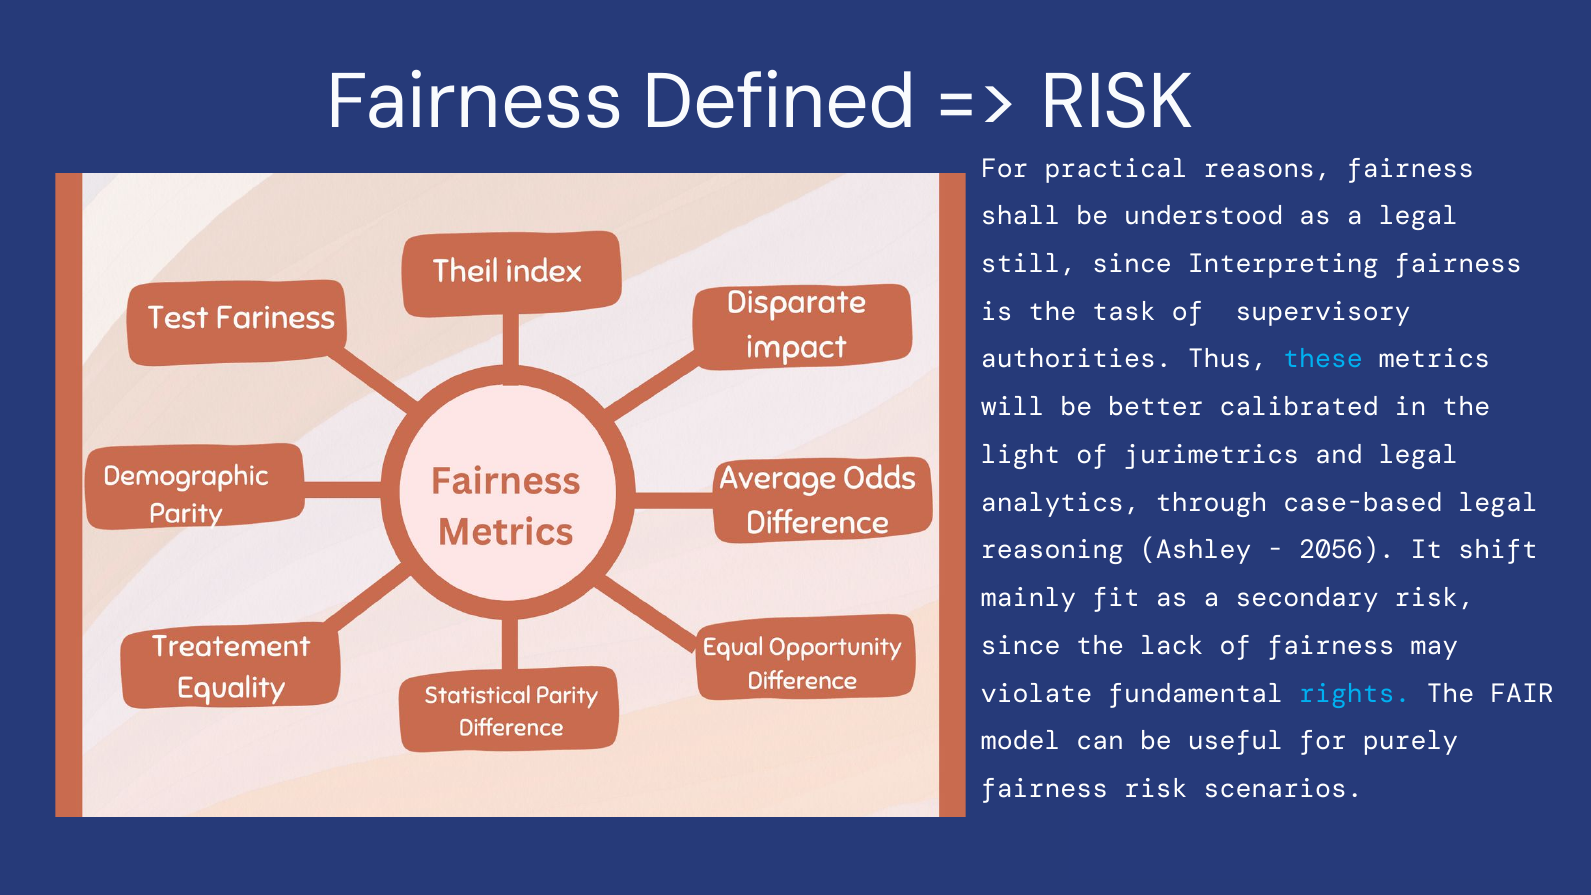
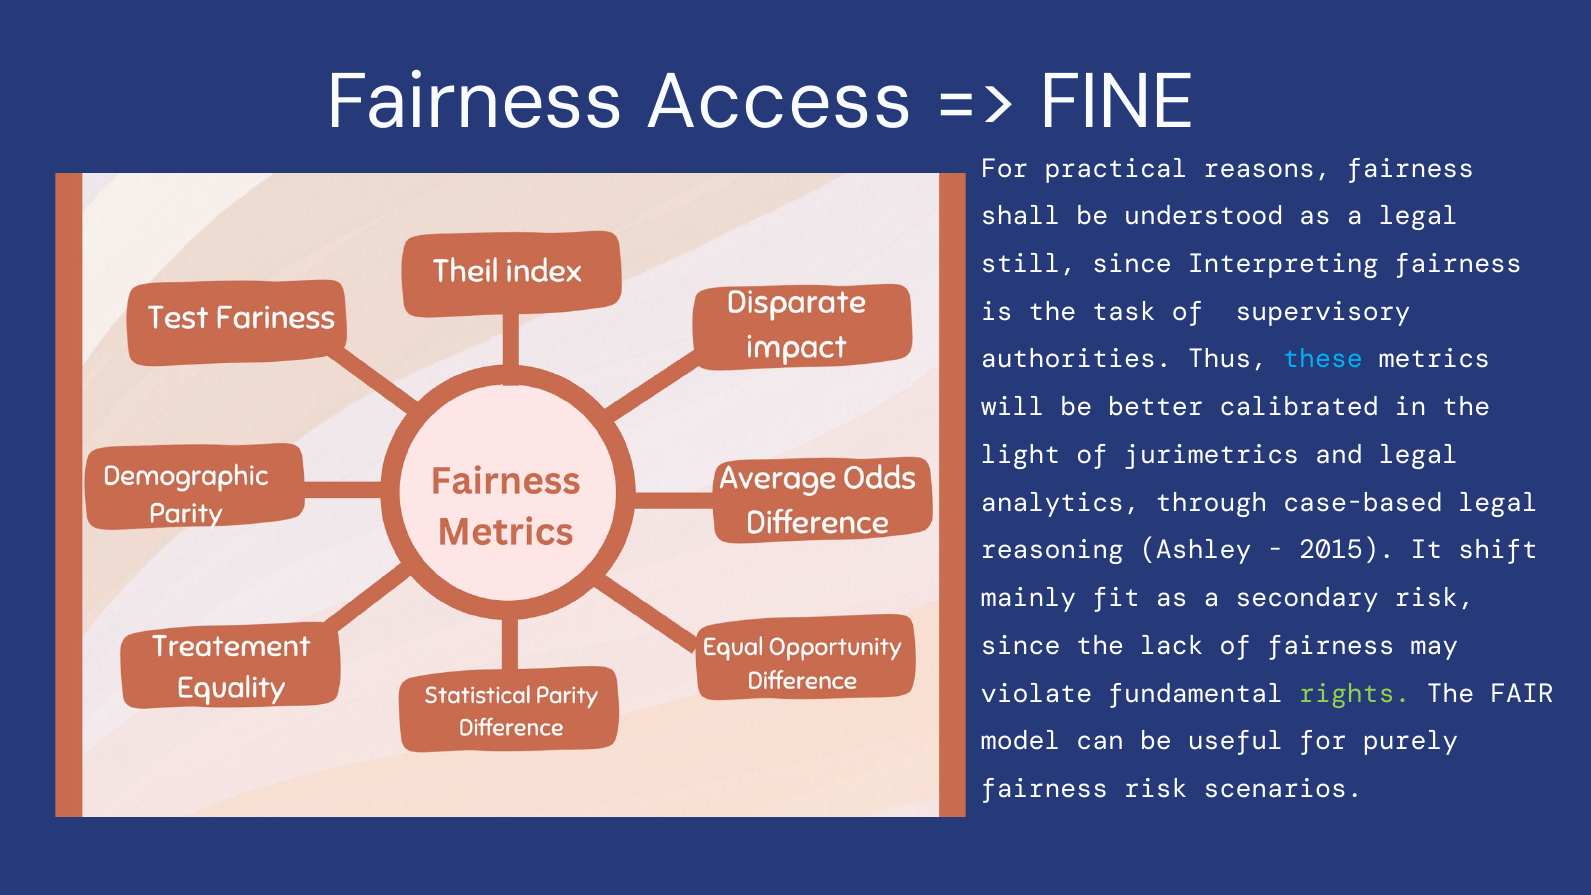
Defined: Defined -> Access
RISK at (1117, 102): RISK -> FINE
2056: 2056 -> 2015
rights colour: light blue -> light green
